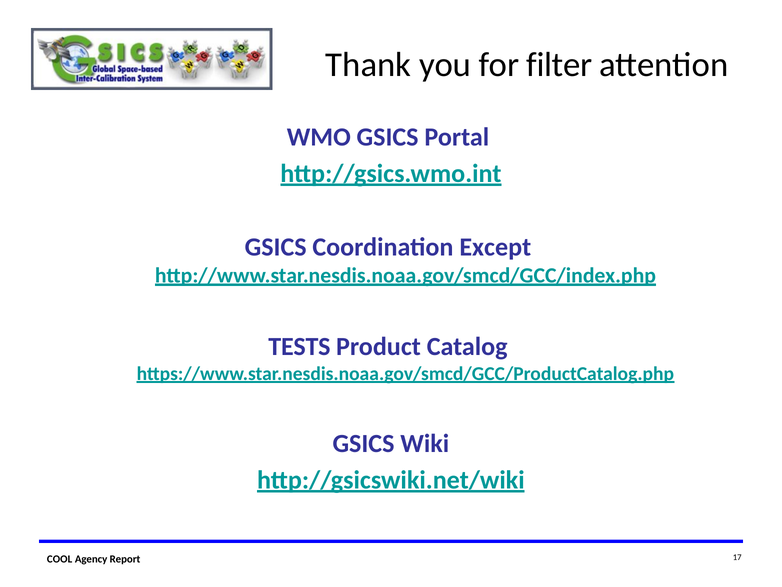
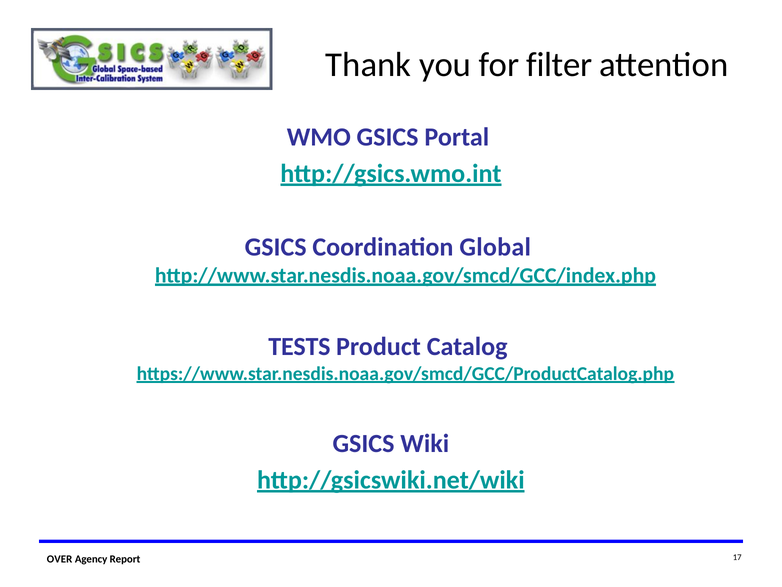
Except: Except -> Global
COOL: COOL -> OVER
